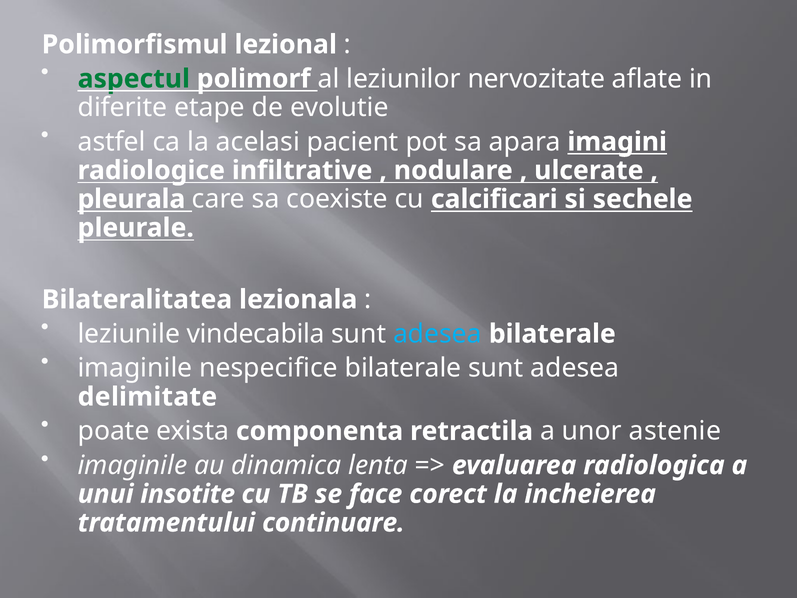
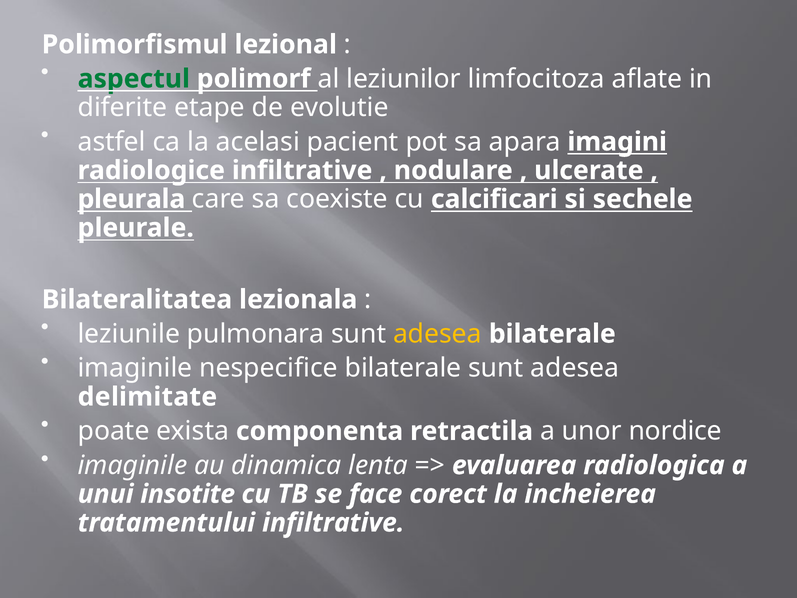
nervozitate: nervozitate -> limfocitoza
vindecabila: vindecabila -> pulmonara
adesea at (437, 334) colour: light blue -> yellow
astenie: astenie -> nordice
tratamentului continuare: continuare -> infiltrative
